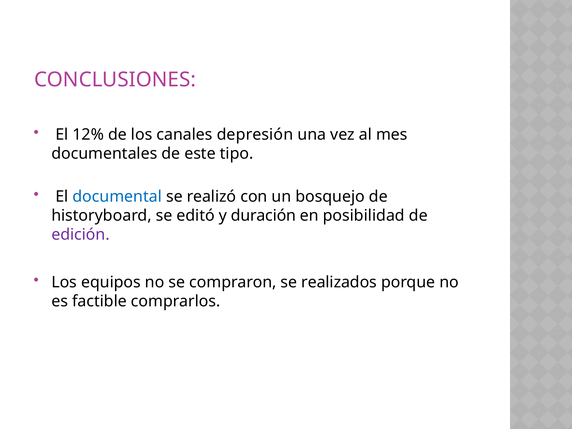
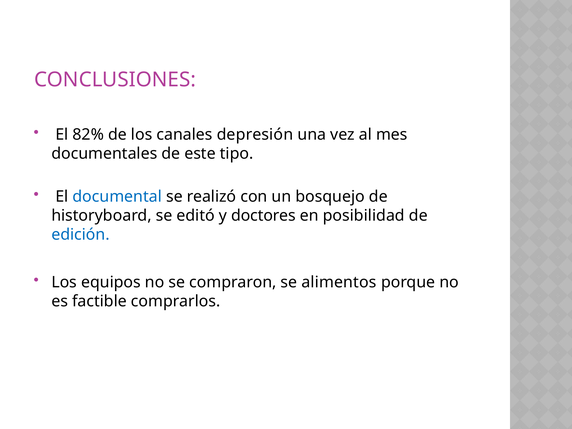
12%: 12% -> 82%
duración: duración -> doctores
edición colour: purple -> blue
realizados: realizados -> alimentos
